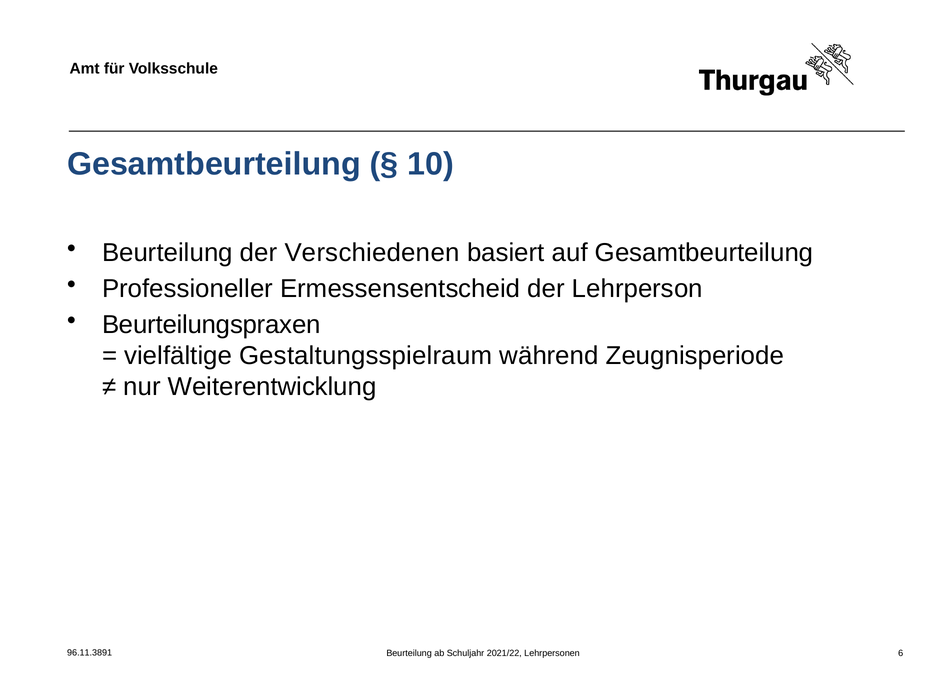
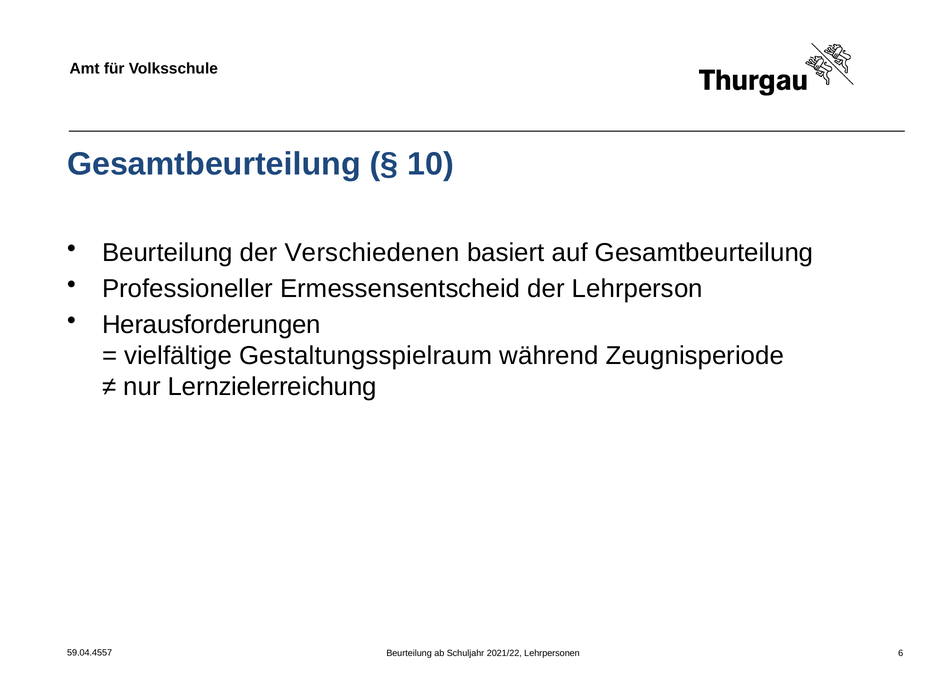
Beurteilungspraxen: Beurteilungspraxen -> Herausforderungen
Weiterentwicklung: Weiterentwicklung -> Lernzielerreichung
96.11.3891: 96.11.3891 -> 59.04.4557
